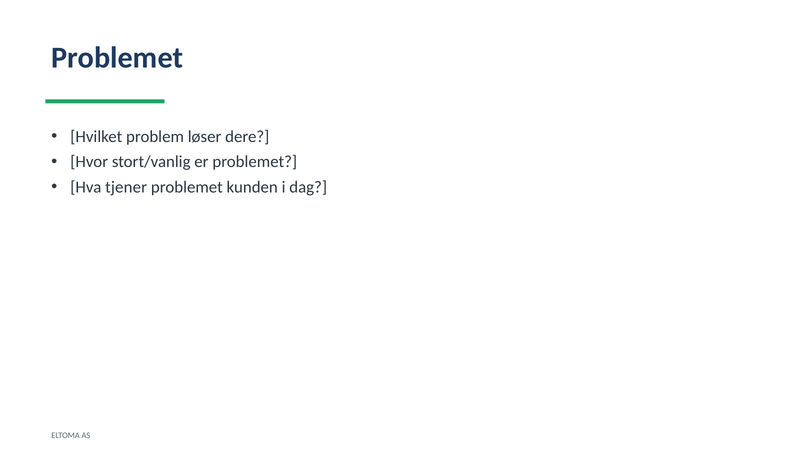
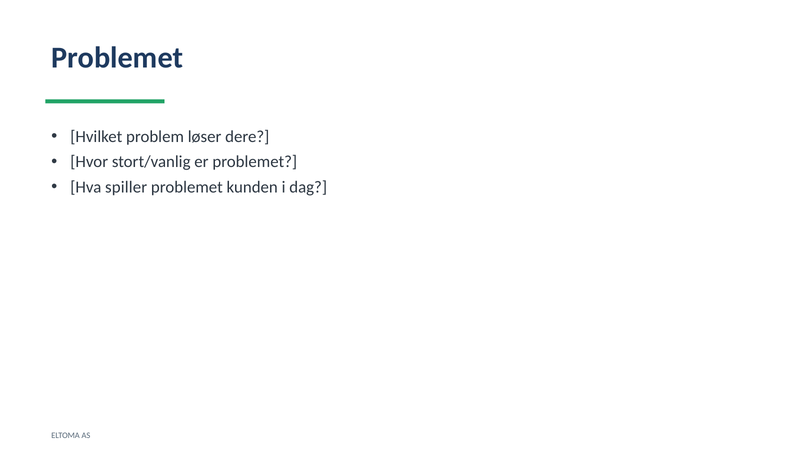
tjener: tjener -> spiller
